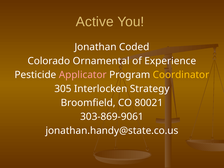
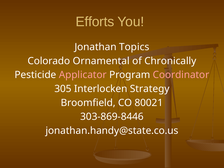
Active: Active -> Efforts
Coded: Coded -> Topics
Experience: Experience -> Chronically
Coordinator colour: yellow -> pink
303-869-9061: 303-869-9061 -> 303-869-8446
